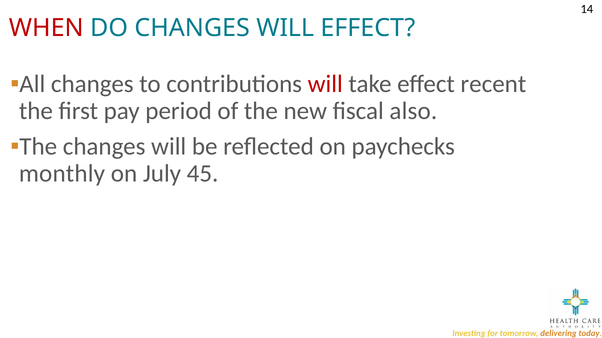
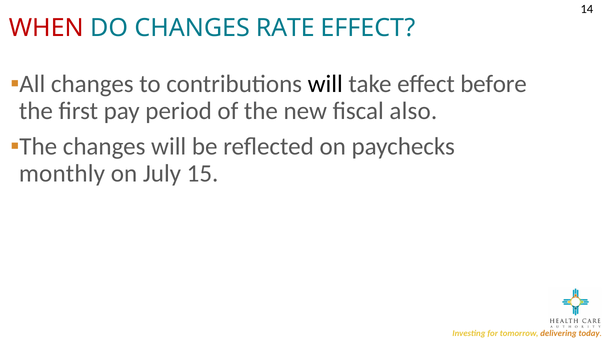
DO CHANGES WILL: WILL -> RATE
will at (325, 84) colour: red -> black
recent: recent -> before
45: 45 -> 15
